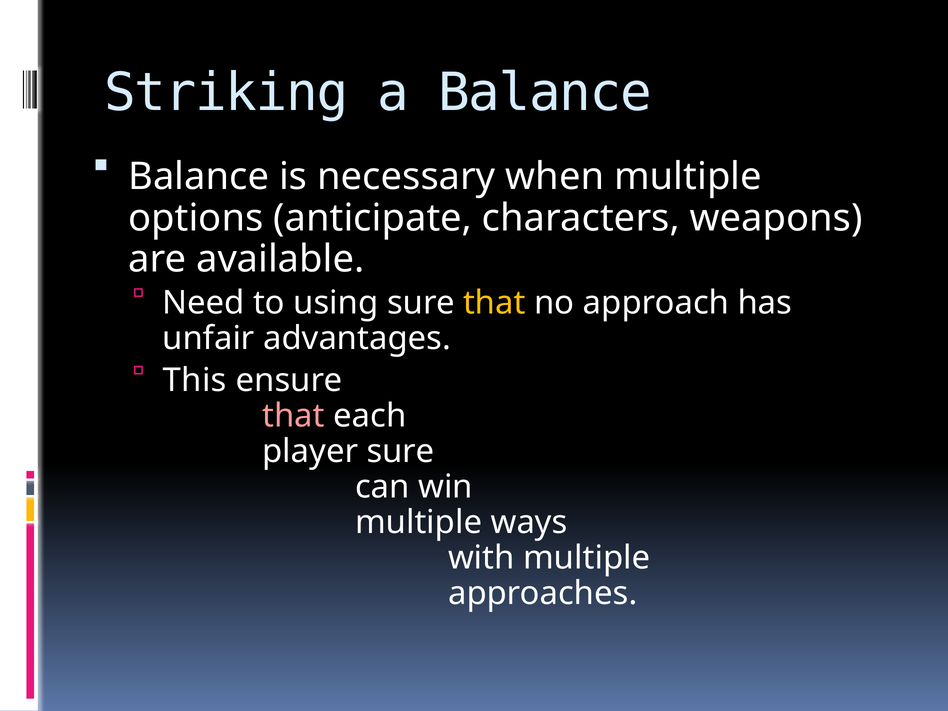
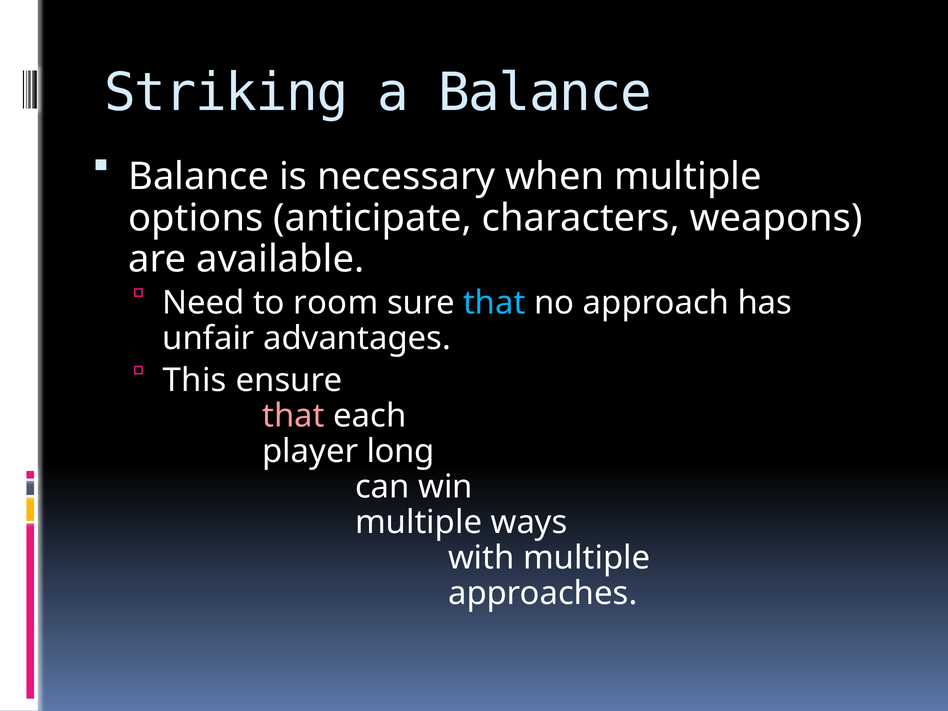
using: using -> room
that at (494, 303) colour: yellow -> light blue
player sure: sure -> long
